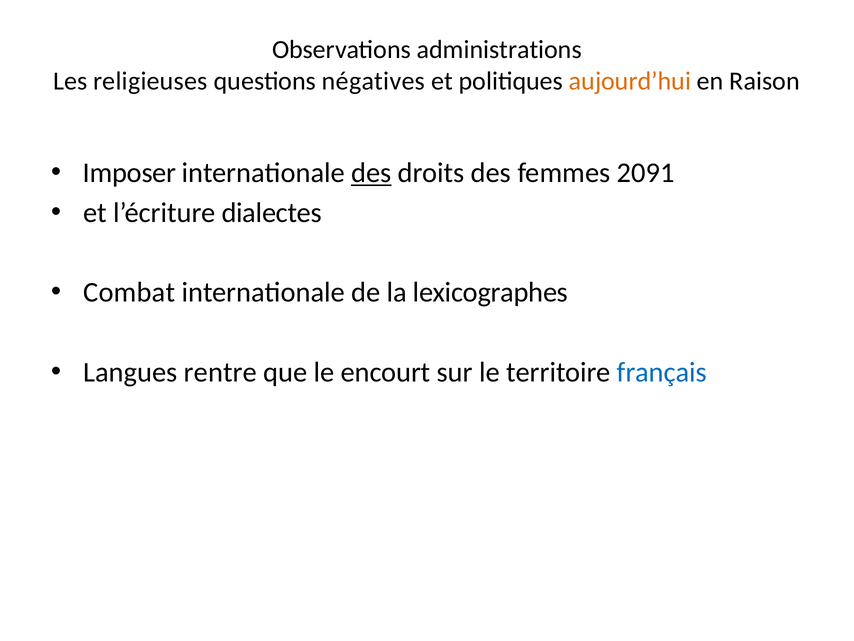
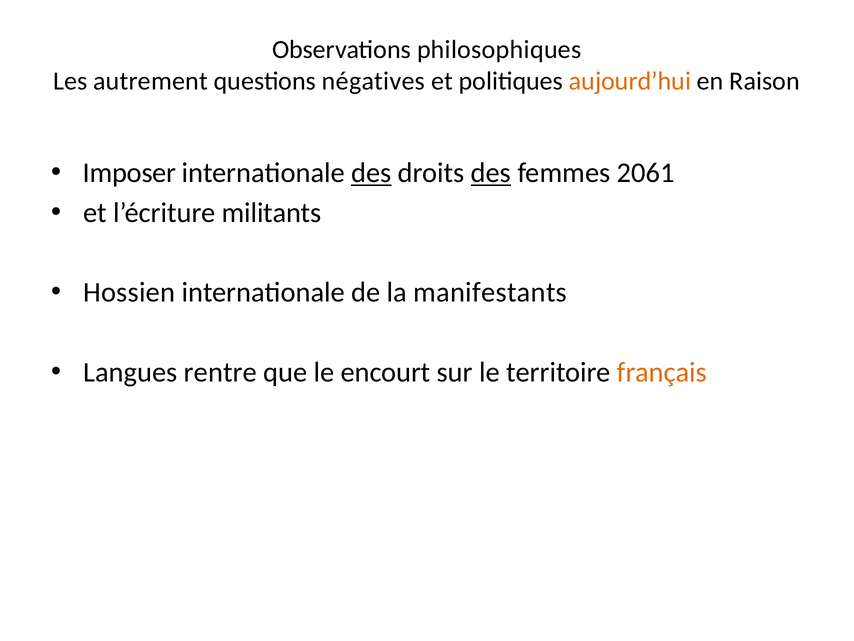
administrations: administrations -> philosophiques
religieuses: religieuses -> autrement
des at (491, 173) underline: none -> present
2091: 2091 -> 2061
dialectes: dialectes -> militants
Combat: Combat -> Hossien
lexicographes: lexicographes -> manifestants
français colour: blue -> orange
